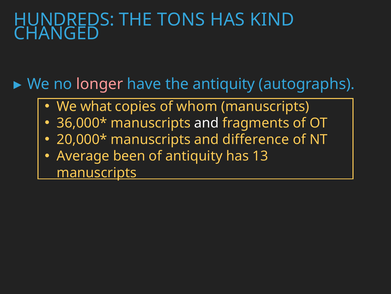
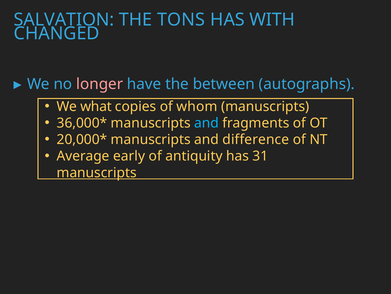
HUNDREDS: HUNDREDS -> SALVATION
KIND: KIND -> WITH
the antiquity: antiquity -> between
and at (207, 123) colour: white -> light blue
been: been -> early
13: 13 -> 31
